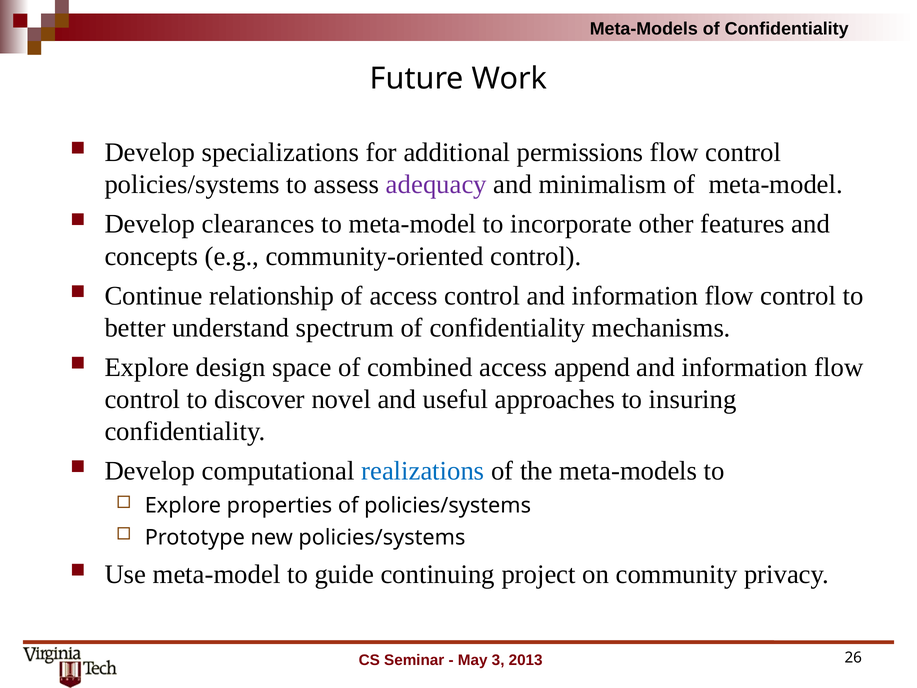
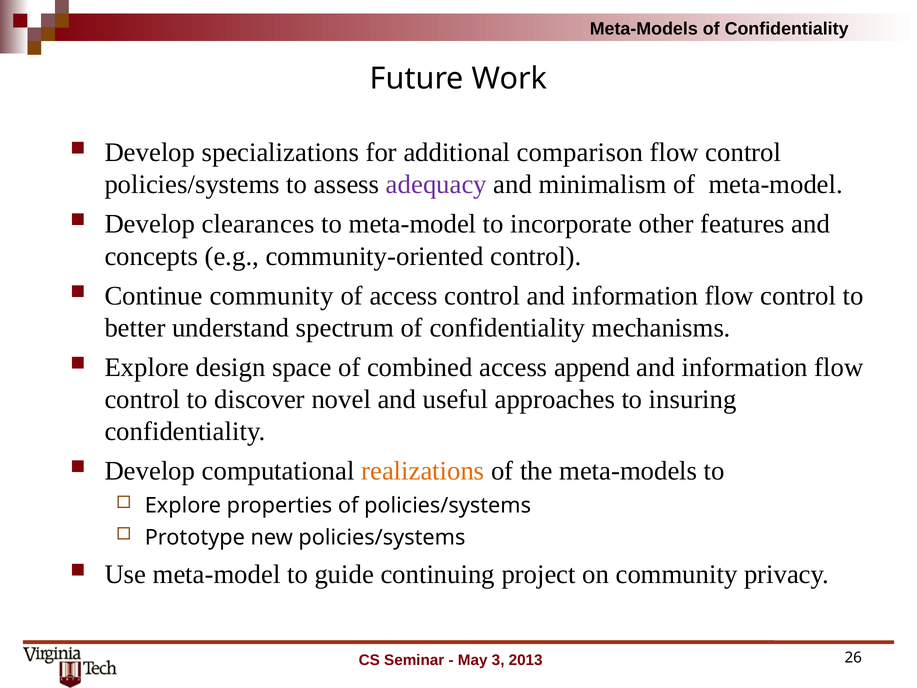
permissions: permissions -> comparison
Continue relationship: relationship -> community
realizations colour: blue -> orange
